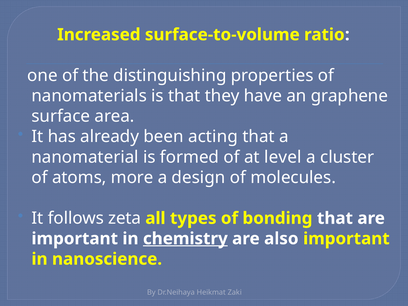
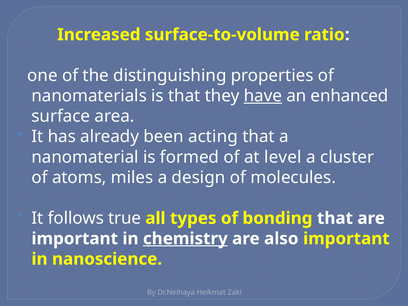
have underline: none -> present
graphene: graphene -> enhanced
more: more -> miles
zeta: zeta -> true
